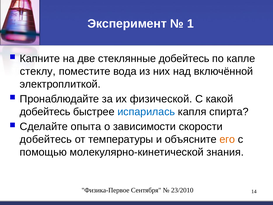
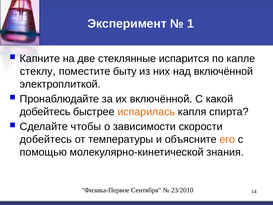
стеклянные добейтесь: добейтесь -> испарится
вода: вода -> быту
их физической: физической -> включённой
испарилась colour: blue -> orange
опыта: опыта -> чтобы
